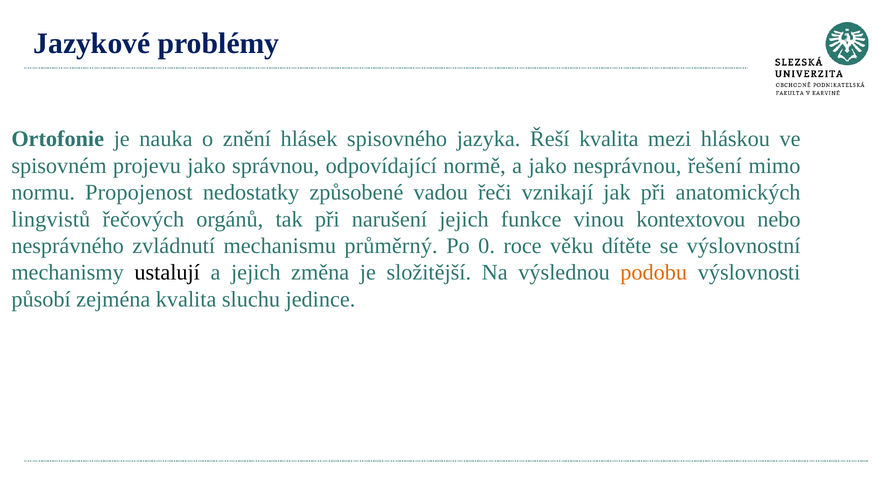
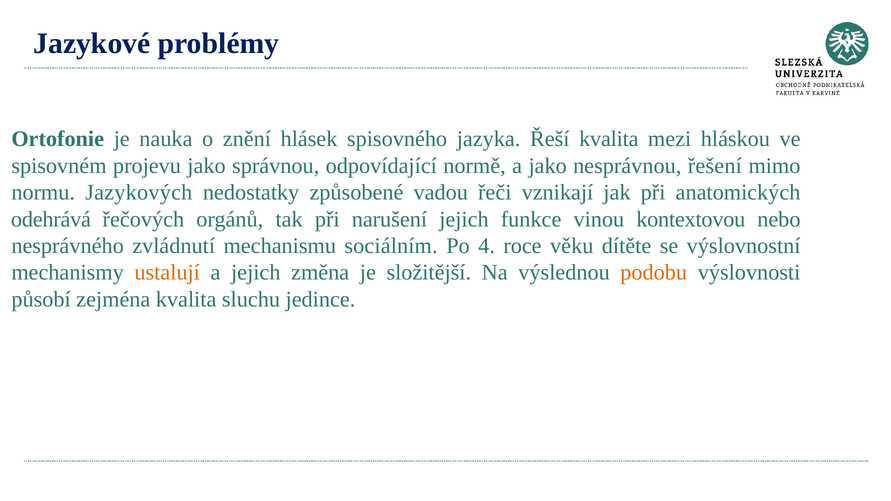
Propojenost: Propojenost -> Jazykových
lingvistů: lingvistů -> odehrává
průměrný: průměrný -> sociálním
0: 0 -> 4
ustalují colour: black -> orange
